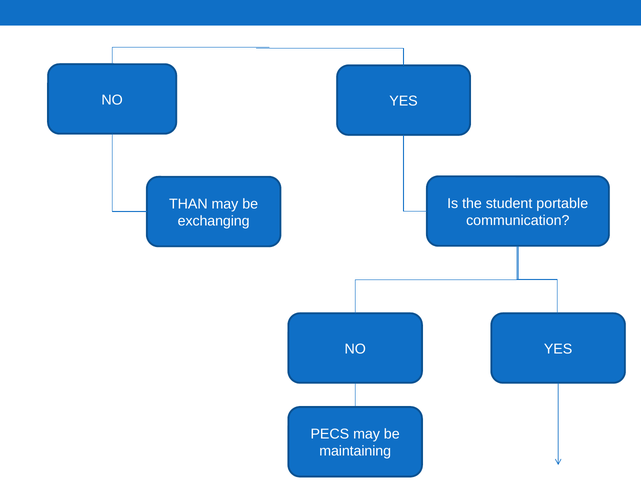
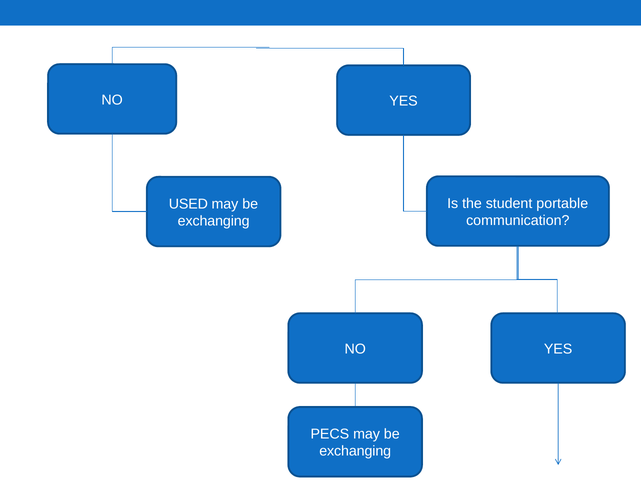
THAN: THAN -> USED
maintaining at (355, 451): maintaining -> exchanging
